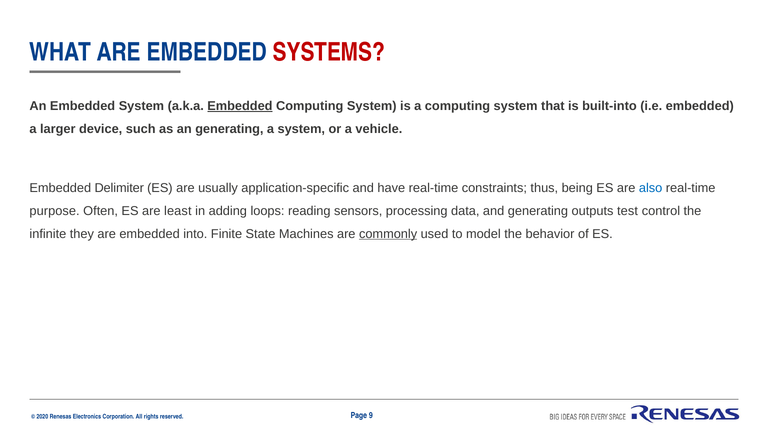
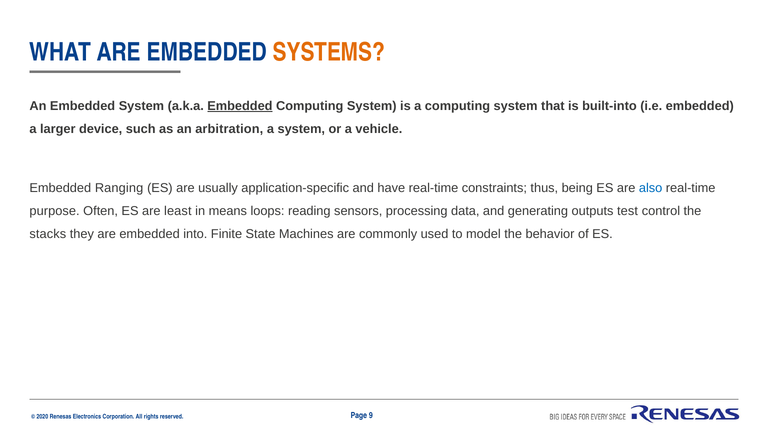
SYSTEMS colour: red -> orange
an generating: generating -> arbitration
Delimiter: Delimiter -> Ranging
adding: adding -> means
infinite: infinite -> stacks
commonly underline: present -> none
